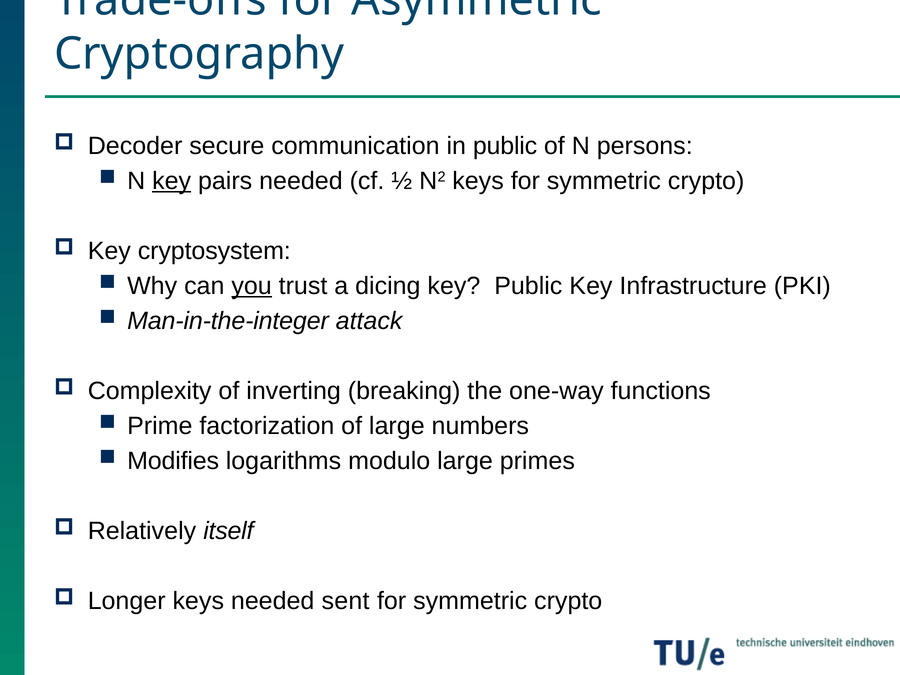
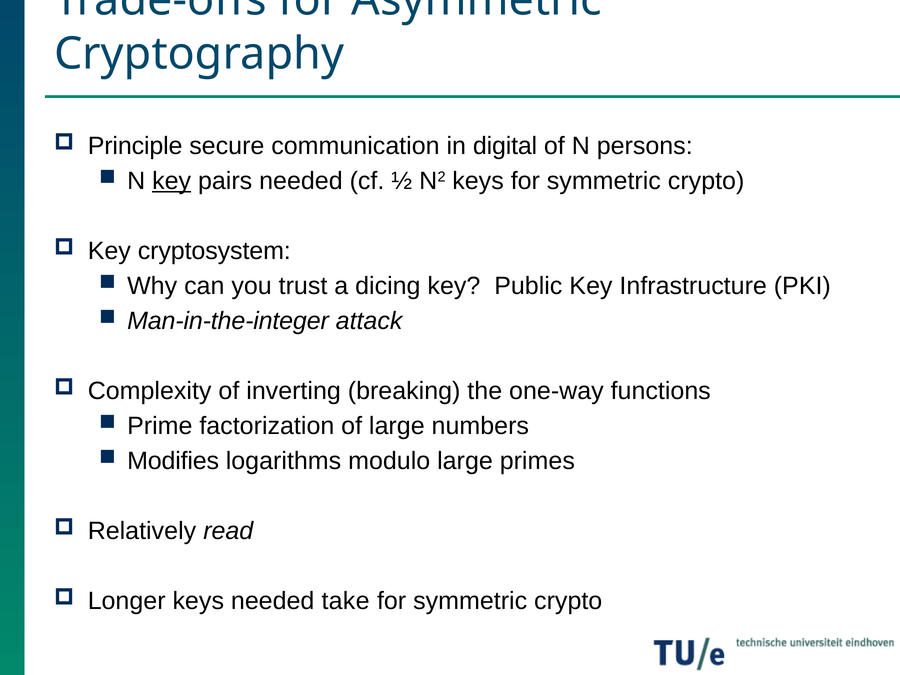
Decoder: Decoder -> Principle
in public: public -> digital
you underline: present -> none
itself: itself -> read
sent: sent -> take
